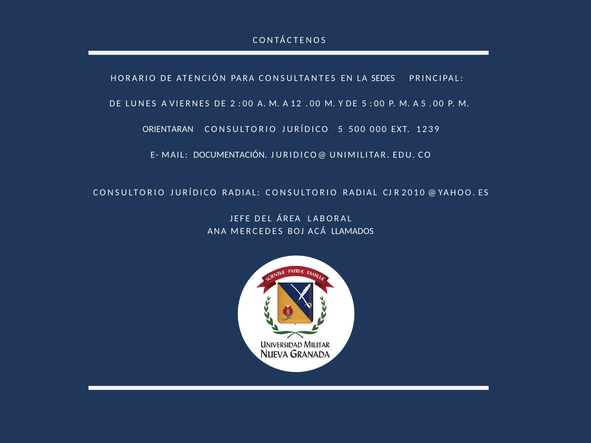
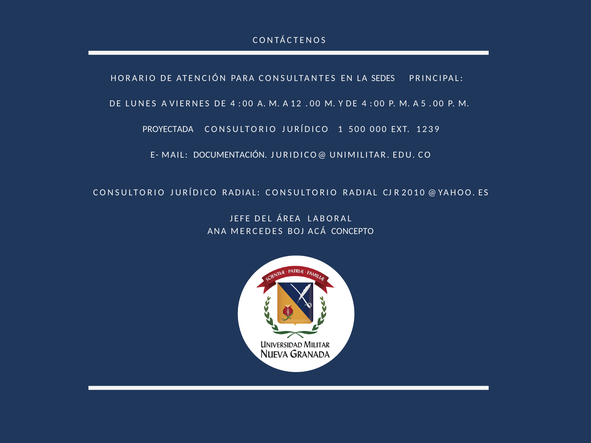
VIERNES DE 2: 2 -> 4
Y DE 5: 5 -> 4
ORIENTARAN: ORIENTARAN -> PROYECTADA
URÍDICO 5: 5 -> 1
LLAMADOS: LLAMADOS -> CONCEPTO
